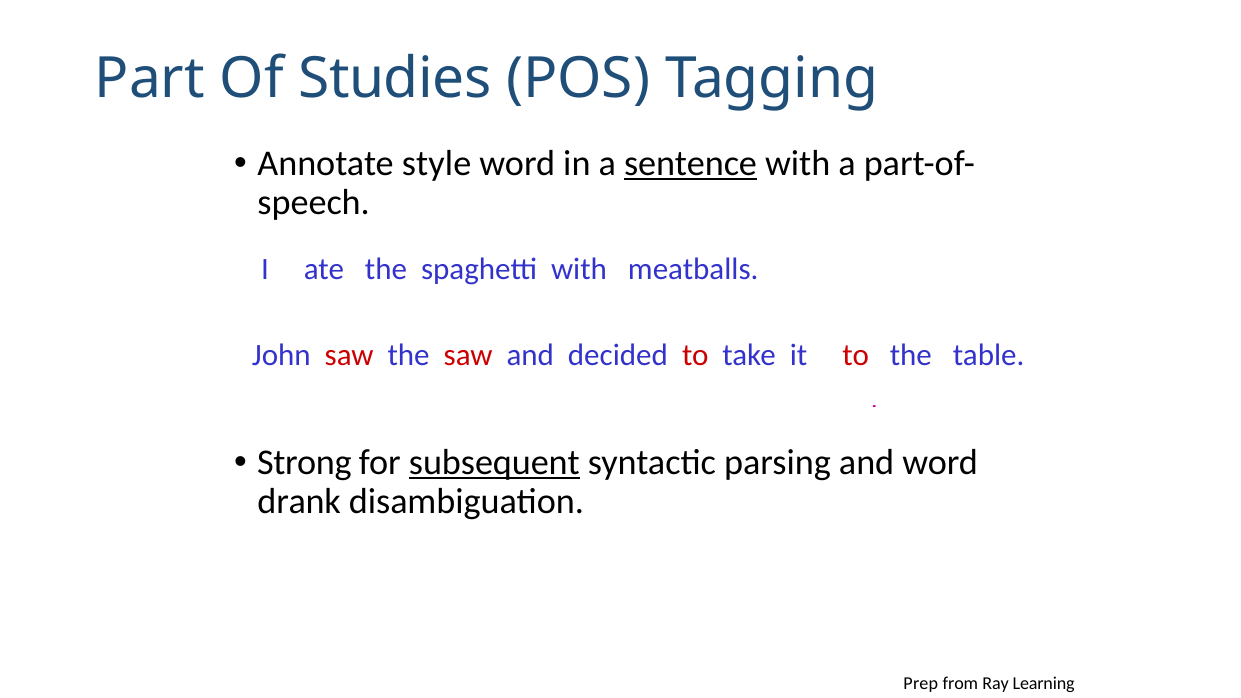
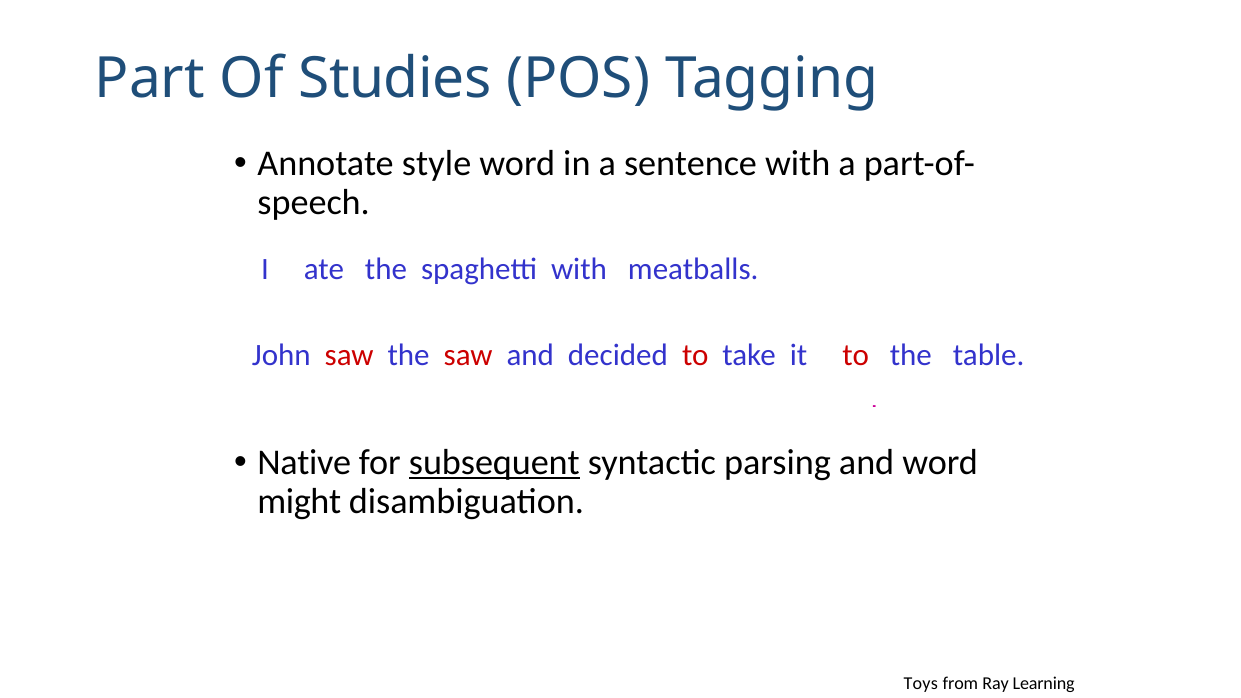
sentence underline: present -> none
Strong: Strong -> Native
drank: drank -> might
Prep at (921, 684): Prep -> Toys
